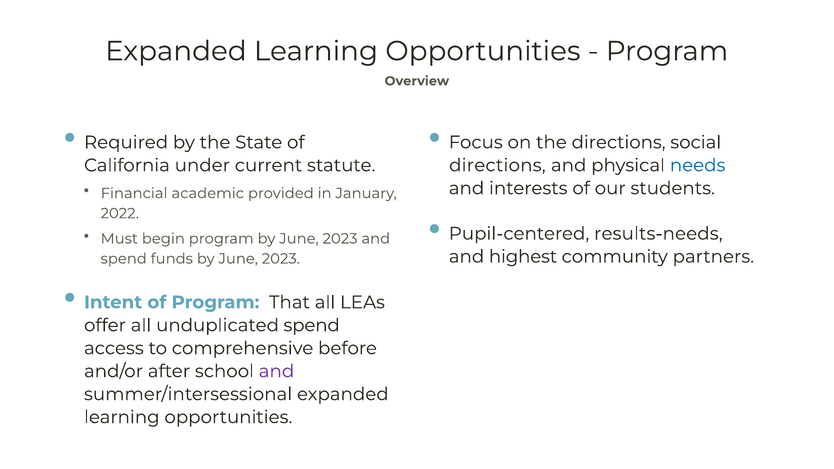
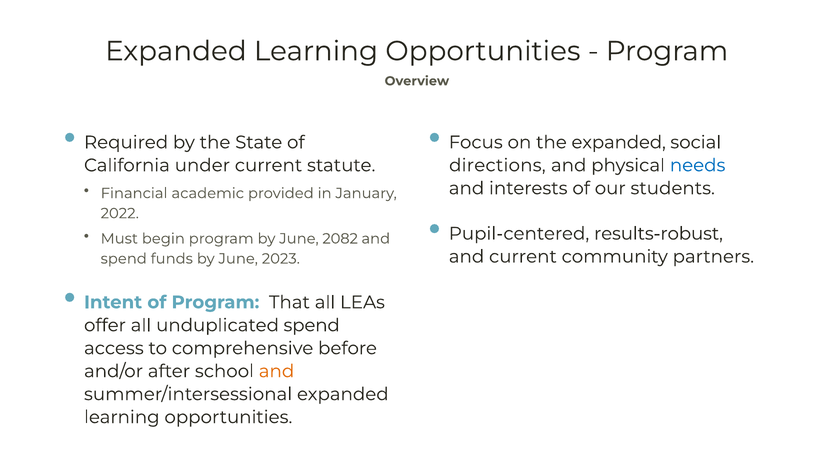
the directions: directions -> expanded
results-needs: results-needs -> results-robust
program by June 2023: 2023 -> 2082
and highest: highest -> current
and at (276, 371) colour: purple -> orange
